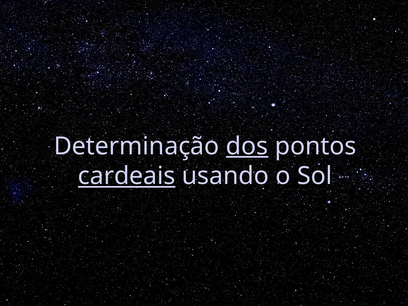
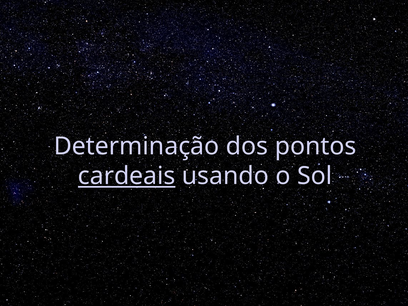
dos underline: present -> none
